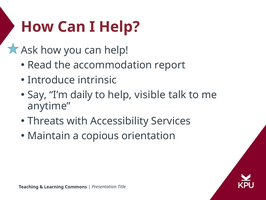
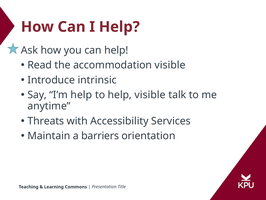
accommodation report: report -> visible
I’m daily: daily -> help
copious: copious -> barriers
